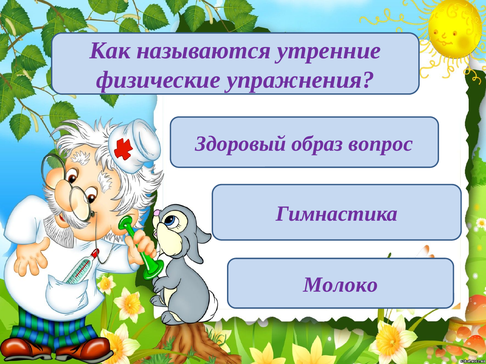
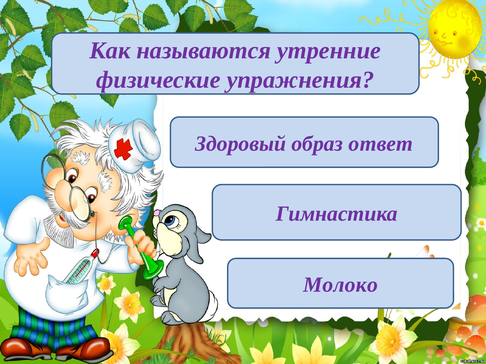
вопрос: вопрос -> ответ
